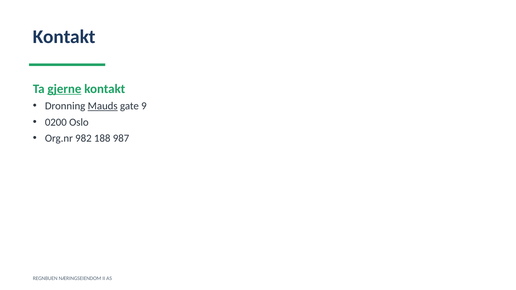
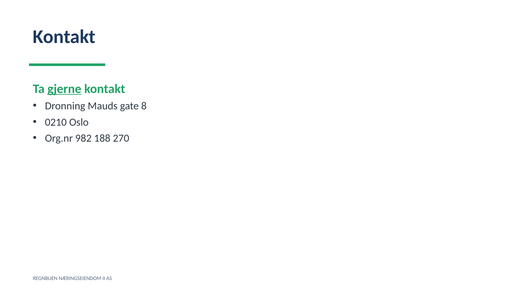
Mauds underline: present -> none
9: 9 -> 8
0200: 0200 -> 0210
987: 987 -> 270
